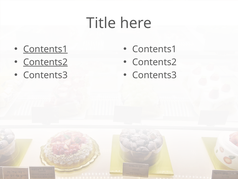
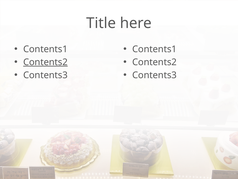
Contents1 at (45, 49) underline: present -> none
